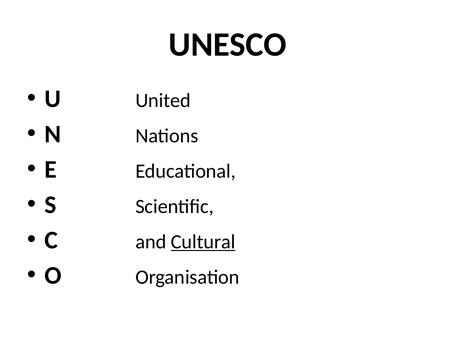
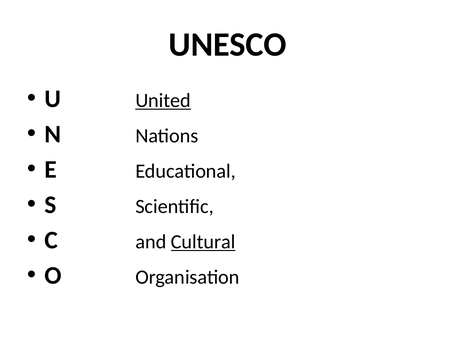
United underline: none -> present
